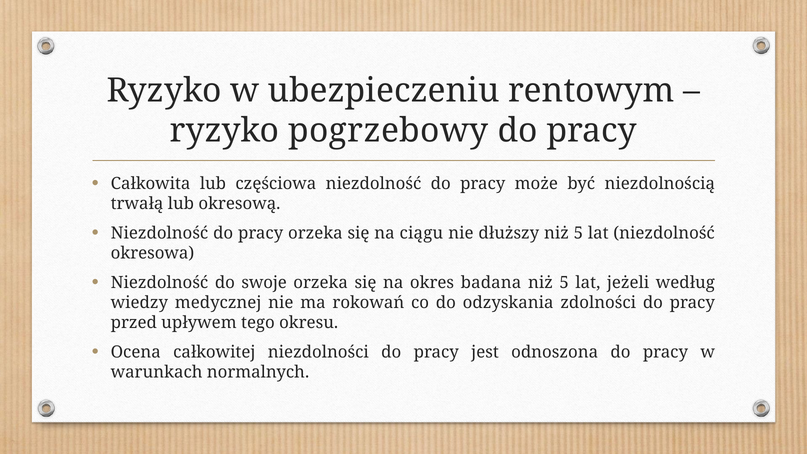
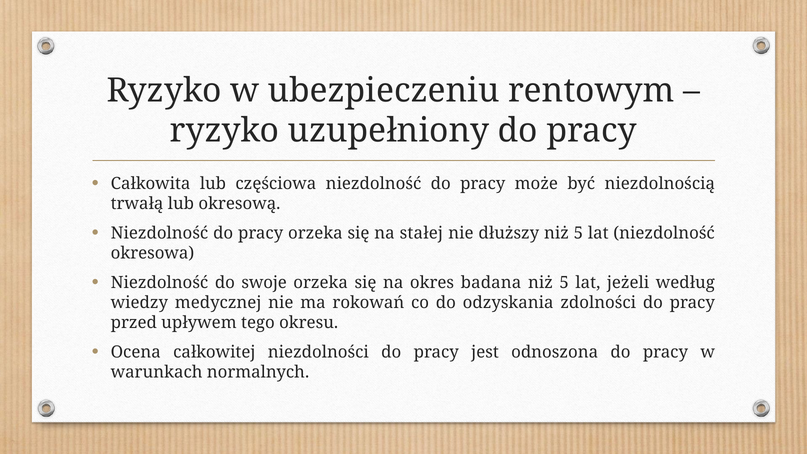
pogrzebowy: pogrzebowy -> uzupełniony
ciągu: ciągu -> stałej
